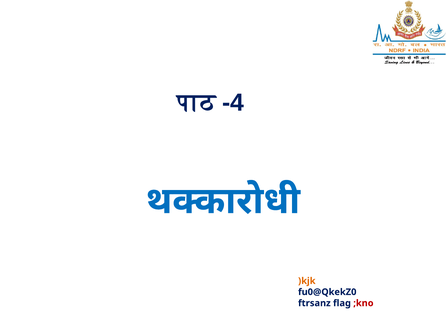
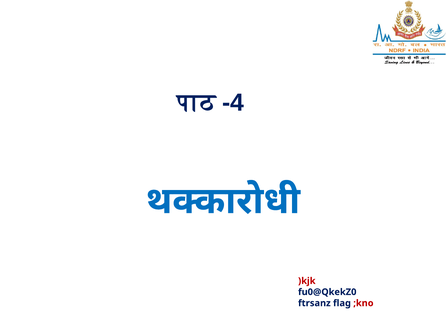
)kjk colour: orange -> red
